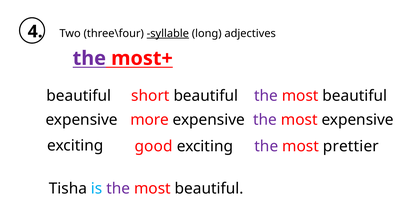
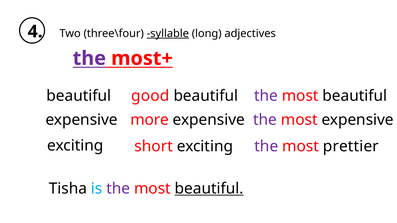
short: short -> good
good: good -> short
beautiful at (209, 189) underline: none -> present
